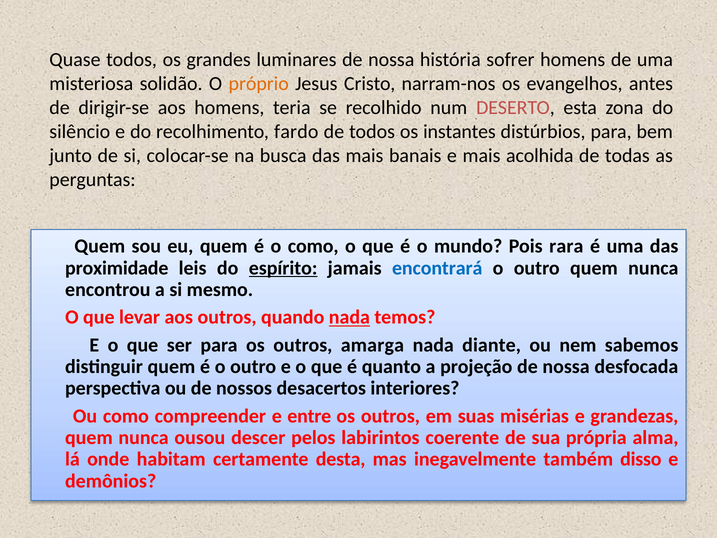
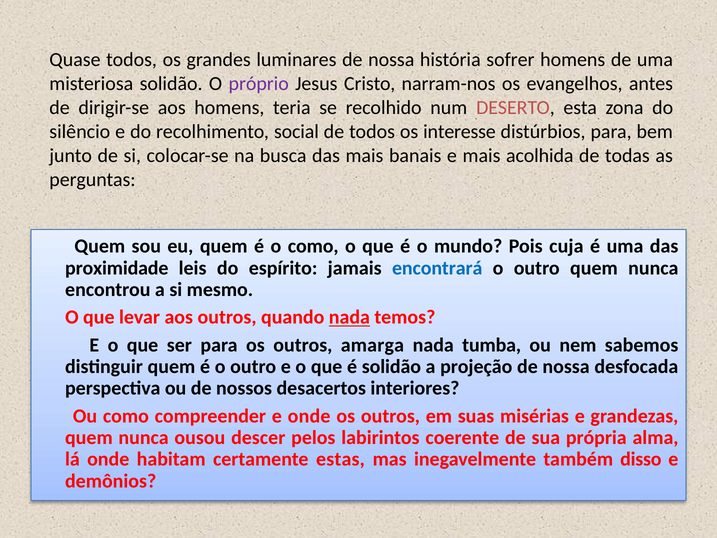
próprio colour: orange -> purple
fardo: fardo -> social
instantes: instantes -> interesse
rara: rara -> cuja
espírito underline: present -> none
diante: diante -> tumba
é quanto: quanto -> solidão
e entre: entre -> onde
desta: desta -> estas
